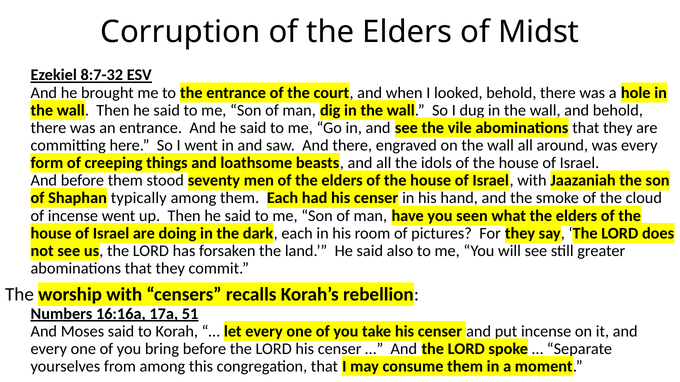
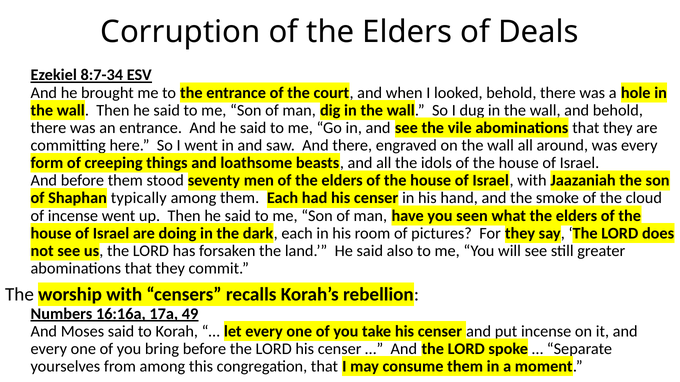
Midst: Midst -> Deals
8:7-32: 8:7-32 -> 8:7-34
51: 51 -> 49
